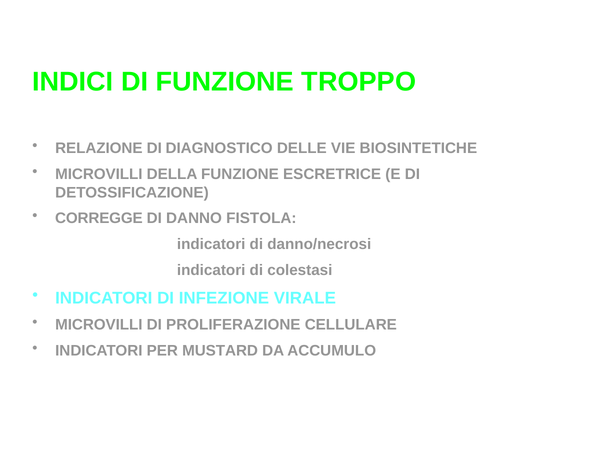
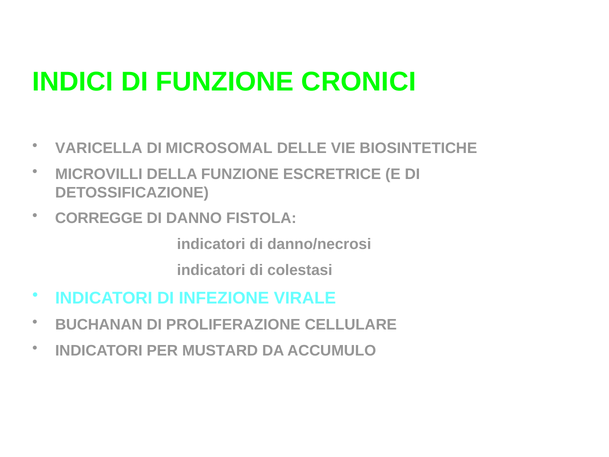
TROPPO: TROPPO -> CRONICI
RELAZIONE: RELAZIONE -> VARICELLA
DIAGNOSTICO: DIAGNOSTICO -> MICROSOMAL
MICROVILLI at (99, 325): MICROVILLI -> BUCHANAN
